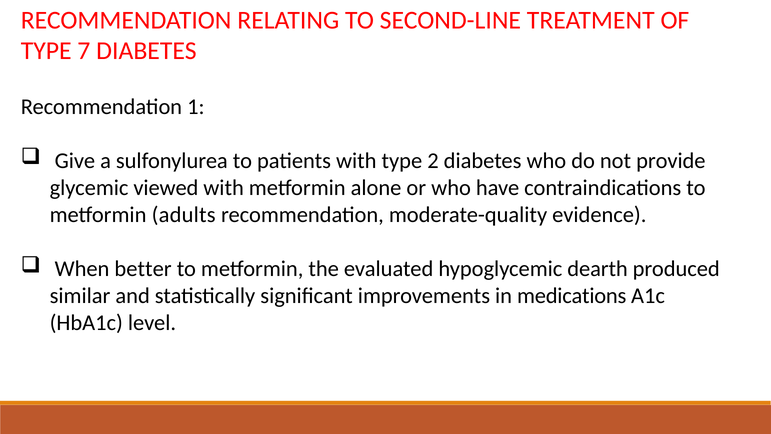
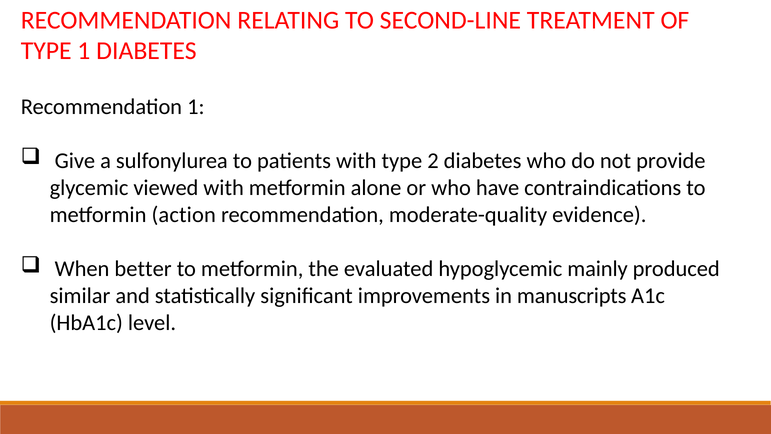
TYPE 7: 7 -> 1
adults: adults -> action
dearth: dearth -> mainly
medications: medications -> manuscripts
